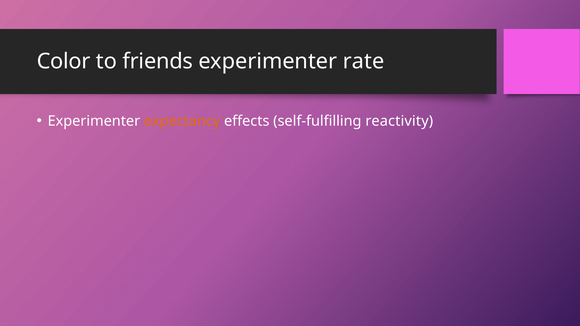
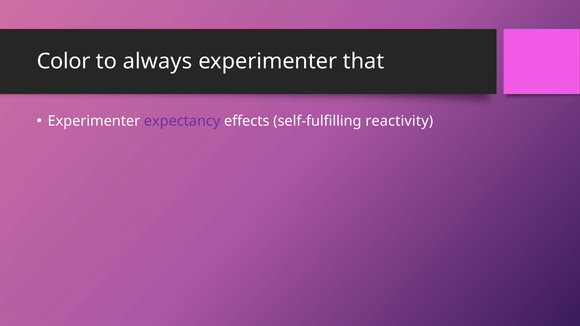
friends: friends -> always
rate: rate -> that
expectancy colour: orange -> purple
